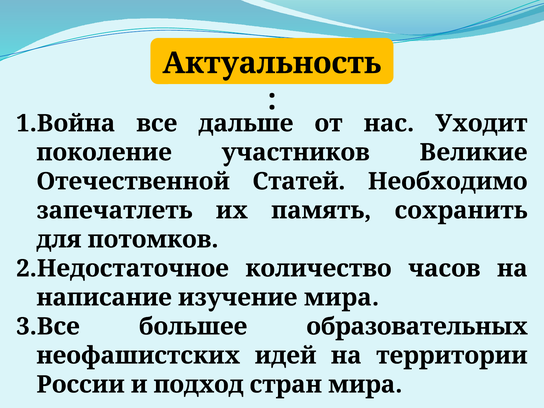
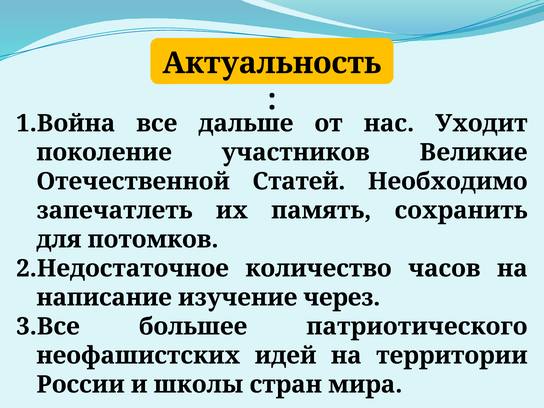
изучение мира: мира -> через
образовательных: образовательных -> патриотического
подход: подход -> школы
